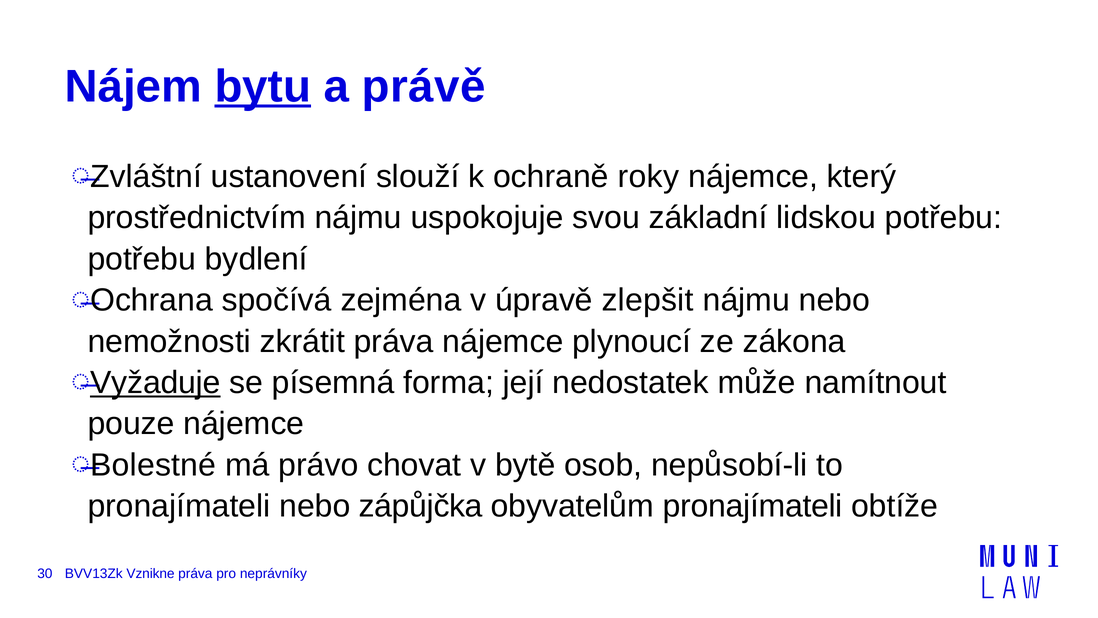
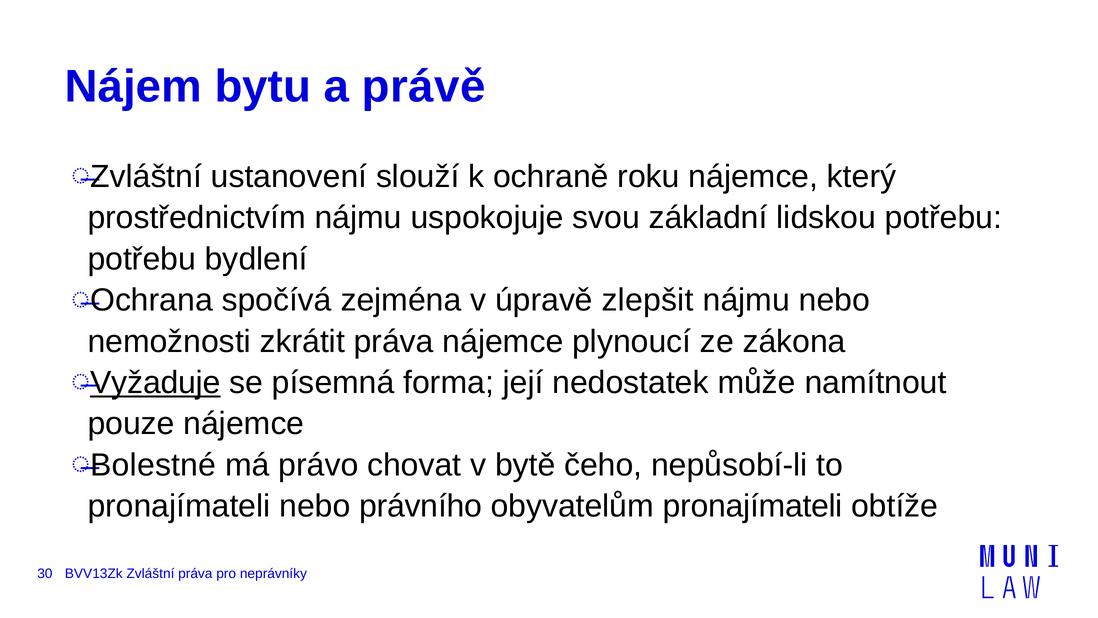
bytu underline: present -> none
roky: roky -> roku
osob: osob -> čeho
zápůjčka: zápůjčka -> právního
BVV13Zk Vznikne: Vznikne -> Zvláštní
